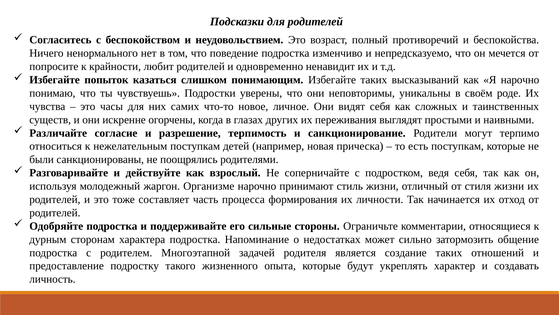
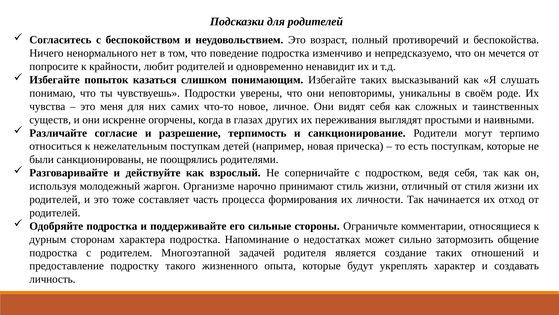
Я нарочно: нарочно -> слушать
часы: часы -> меня
